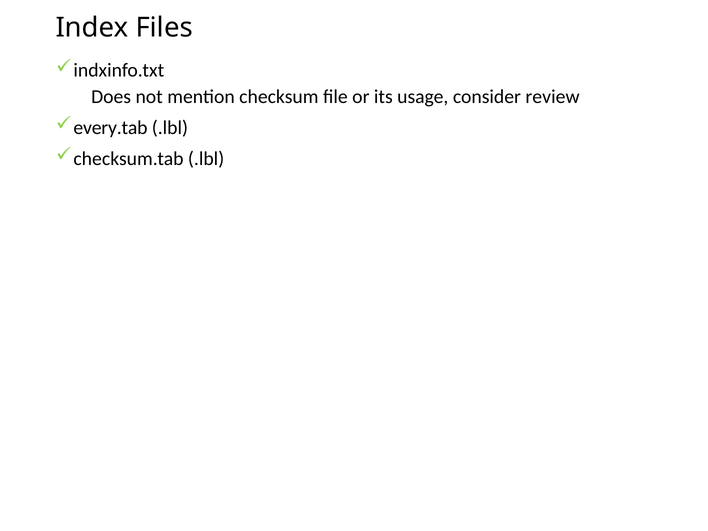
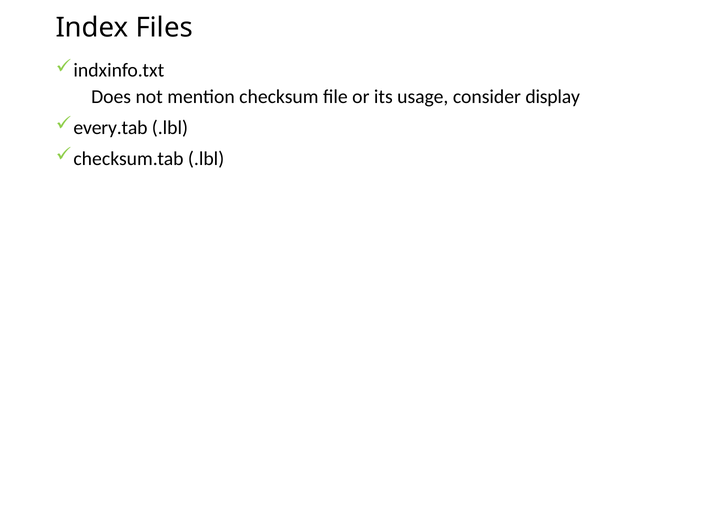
review: review -> display
